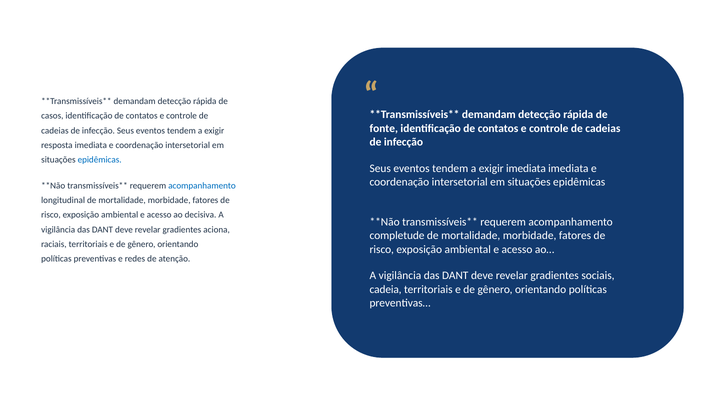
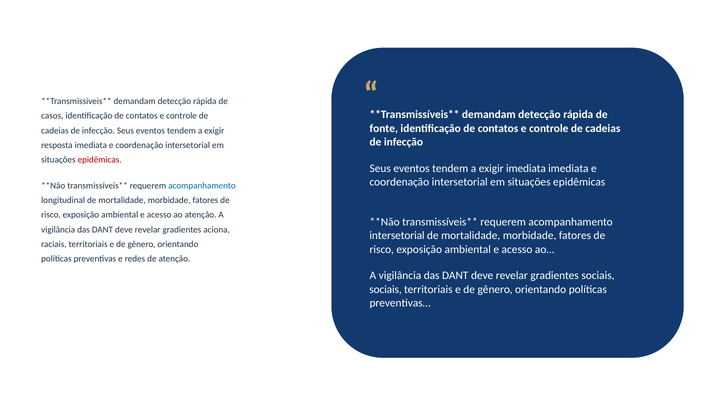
epidêmicas at (100, 160) colour: blue -> red
ao decisiva: decisiva -> atenção
completude at (397, 236): completude -> intersetorial
cadeia at (386, 290): cadeia -> sociais
